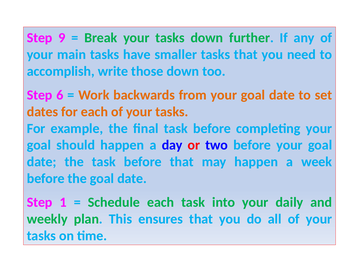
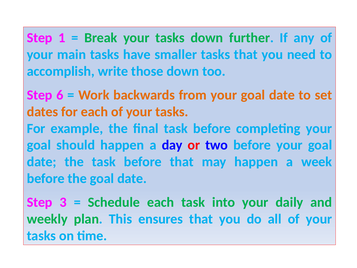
9: 9 -> 1
1: 1 -> 3
